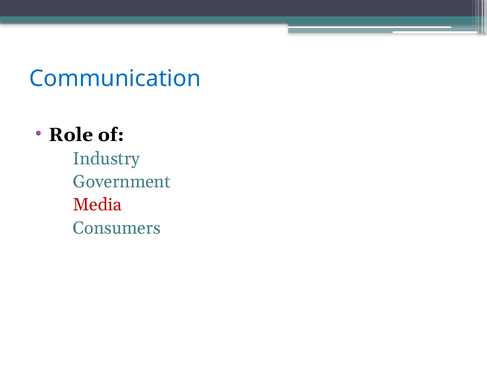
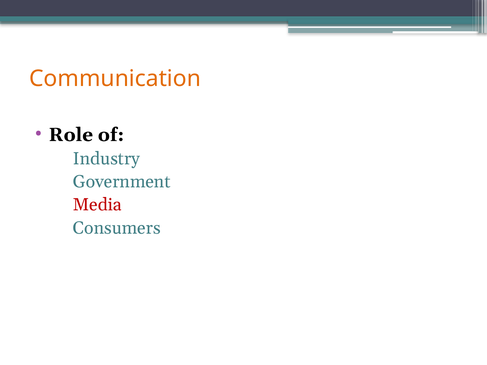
Communication colour: blue -> orange
